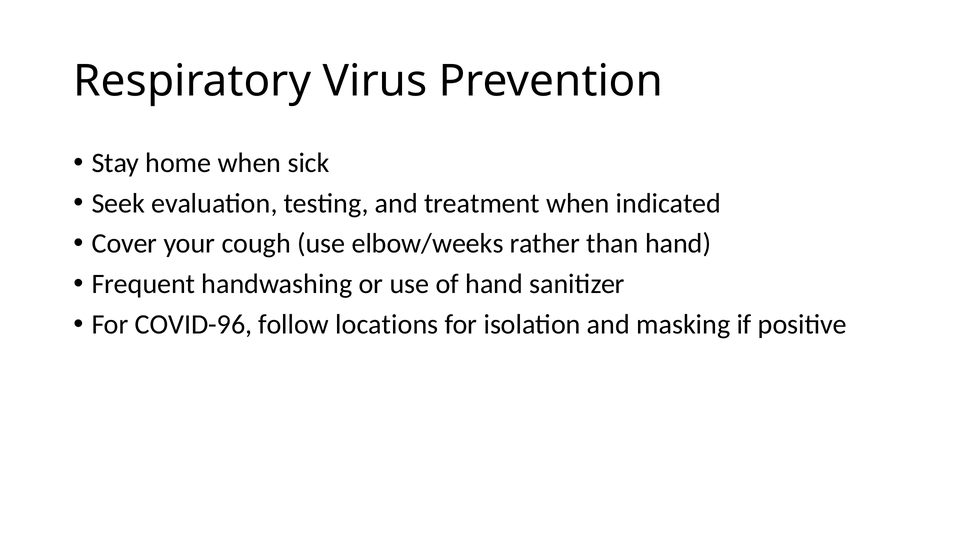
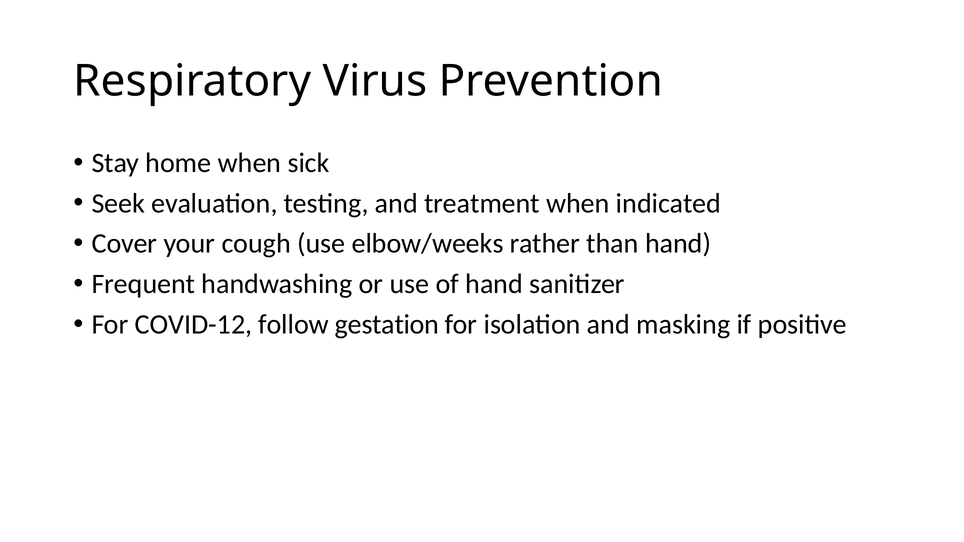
COVID-96: COVID-96 -> COVID-12
locations: locations -> gestation
